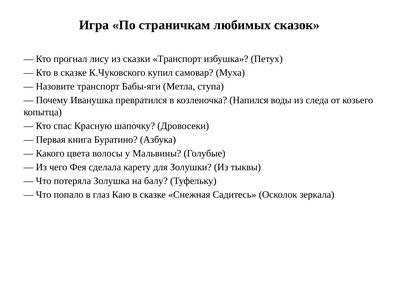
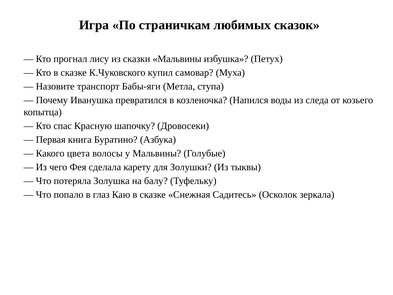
сказки Транспорт: Транспорт -> Мальвины
